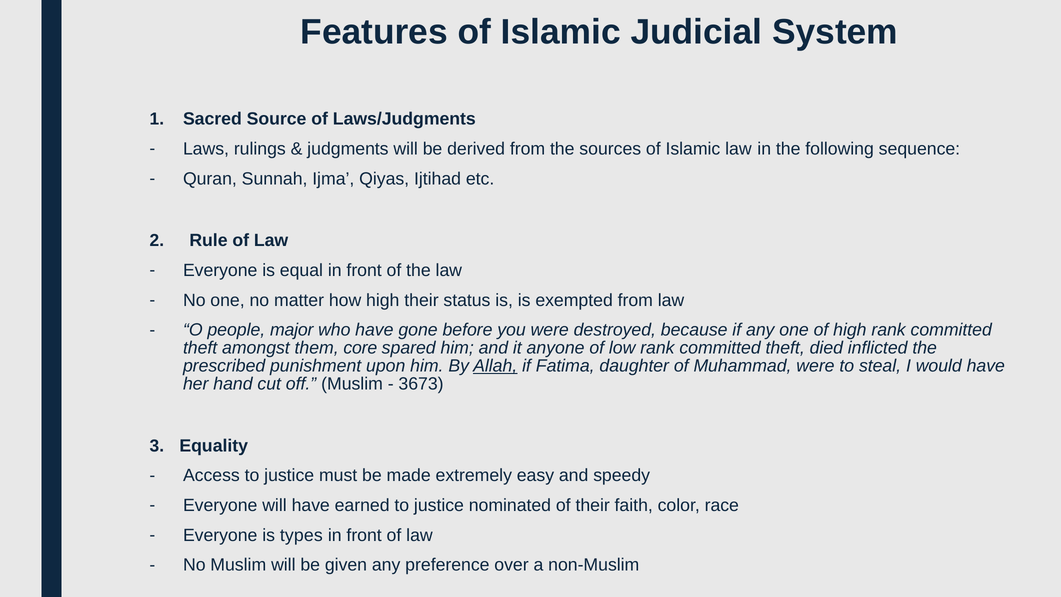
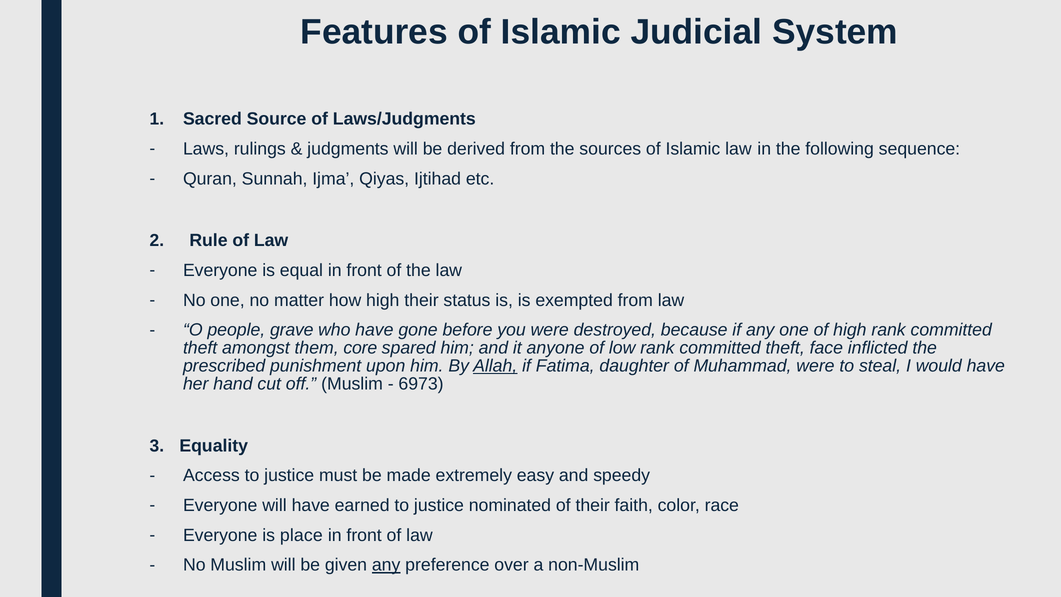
major: major -> grave
died: died -> face
3673: 3673 -> 6973
types: types -> place
any at (386, 565) underline: none -> present
